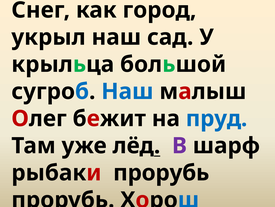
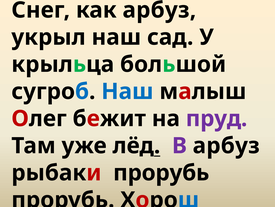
как город: город -> арбуз
пруд colour: blue -> purple
В шарф: шарф -> арбуз
